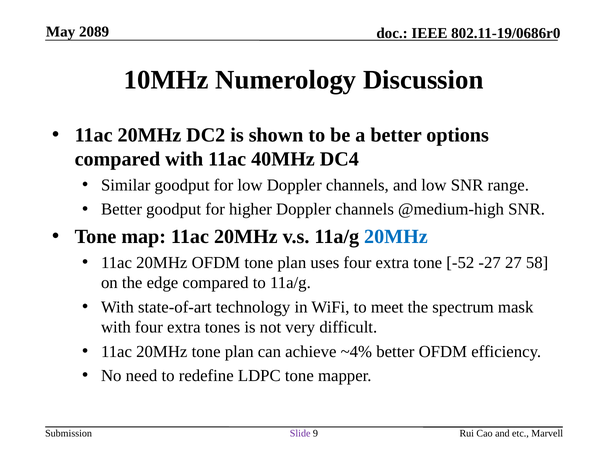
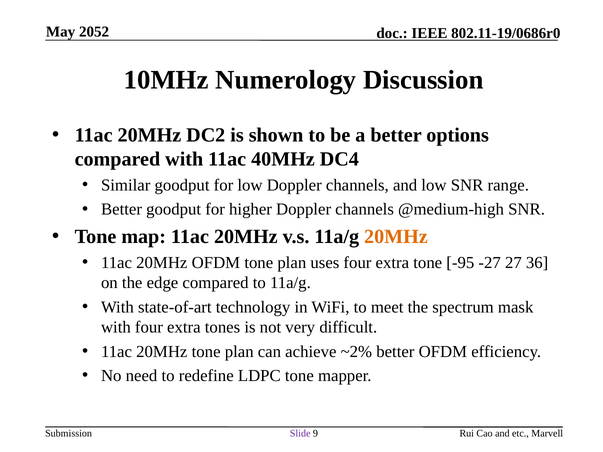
2089: 2089 -> 2052
20MHz at (396, 237) colour: blue -> orange
-52: -52 -> -95
58: 58 -> 36
~4%: ~4% -> ~2%
